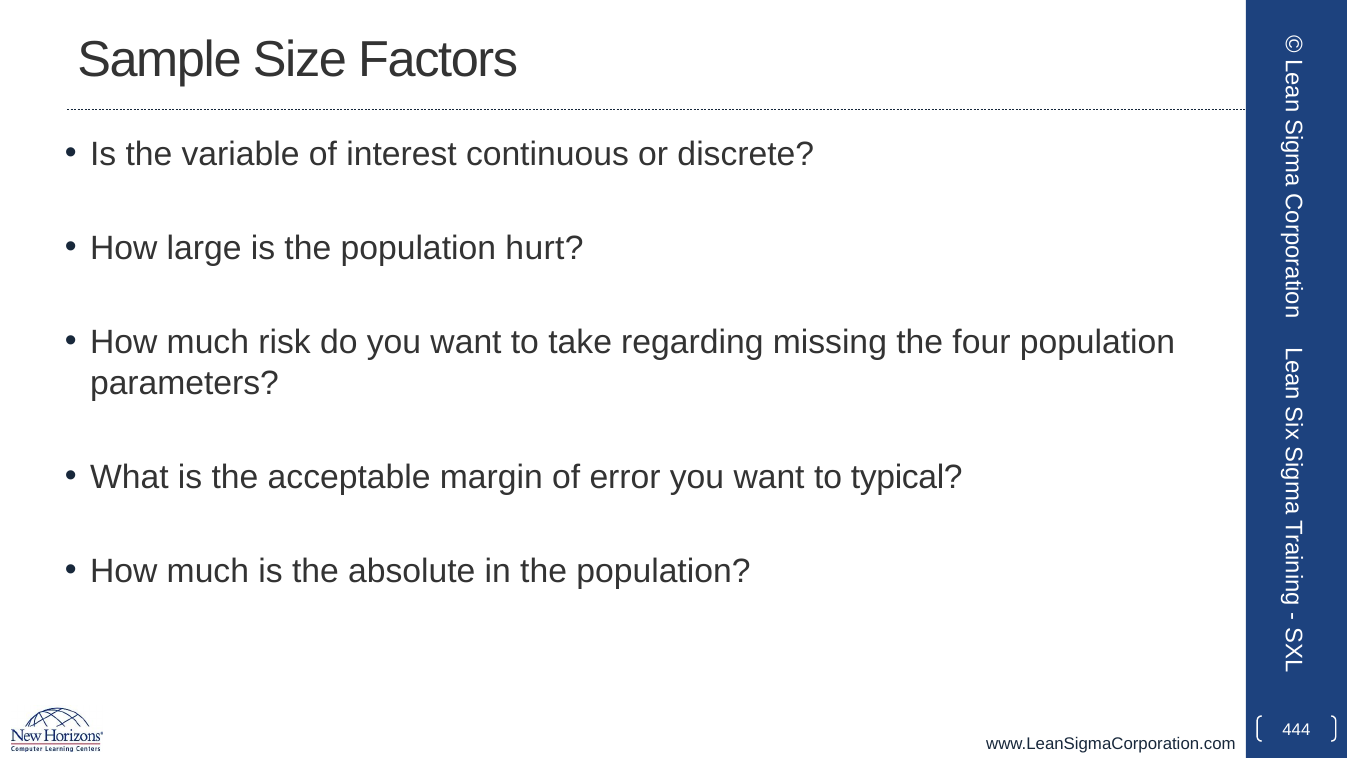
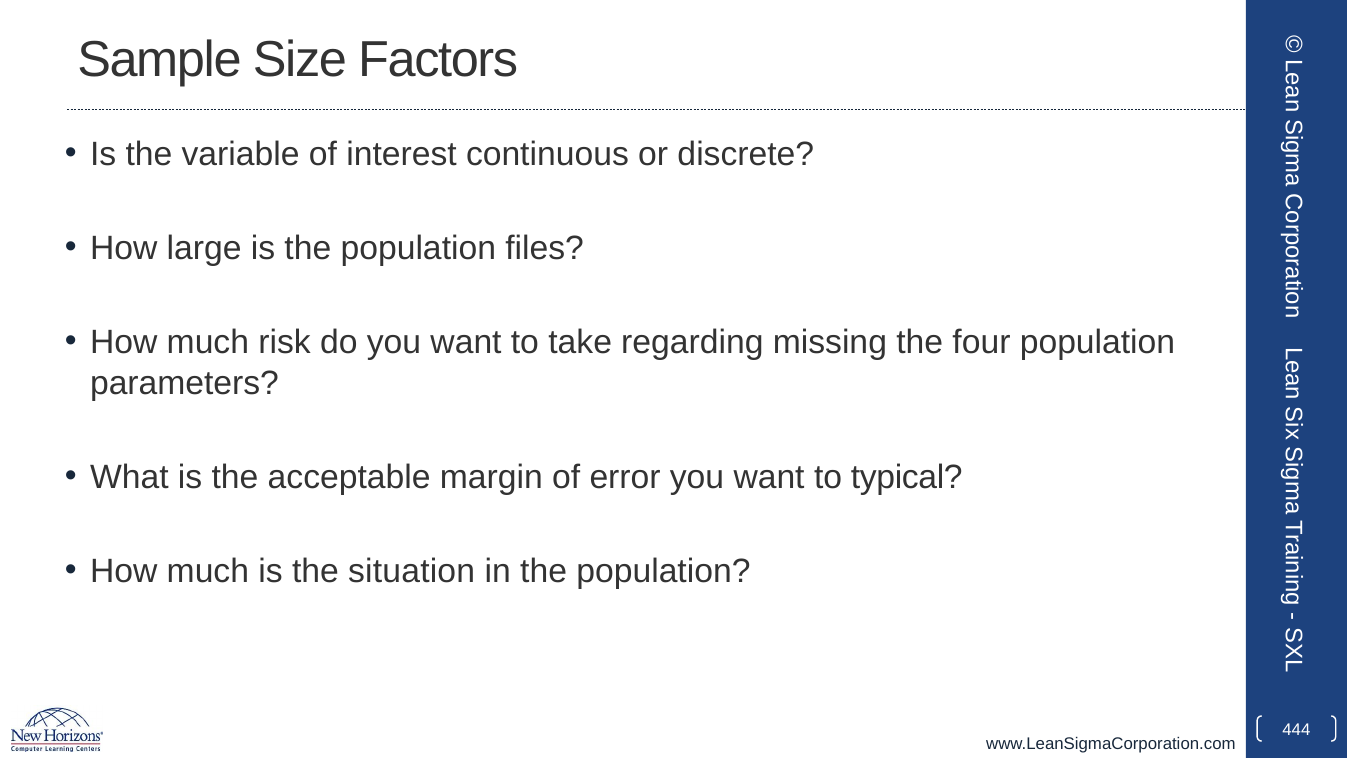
hurt: hurt -> files
absolute: absolute -> situation
